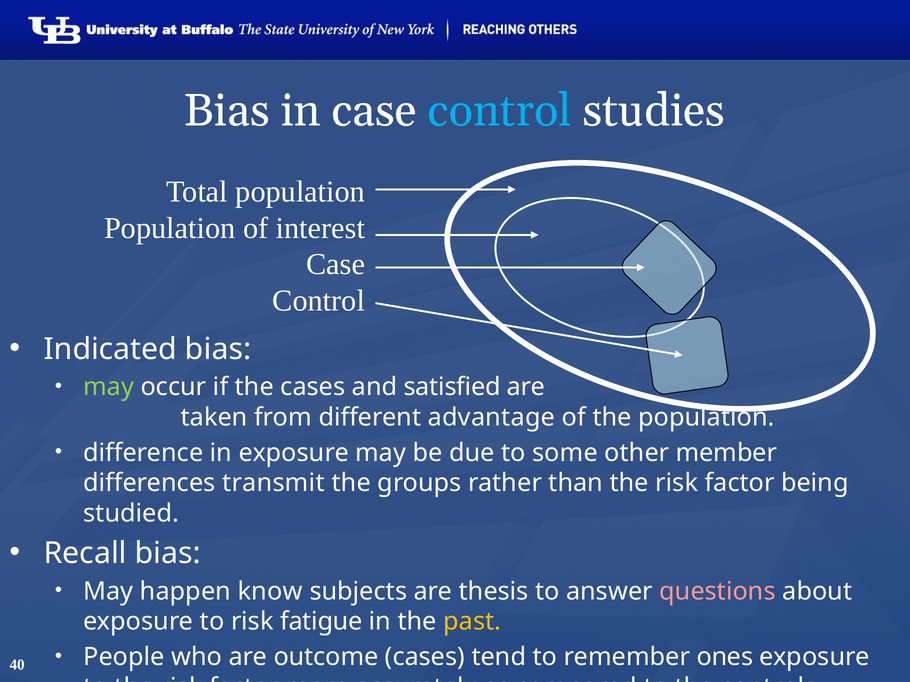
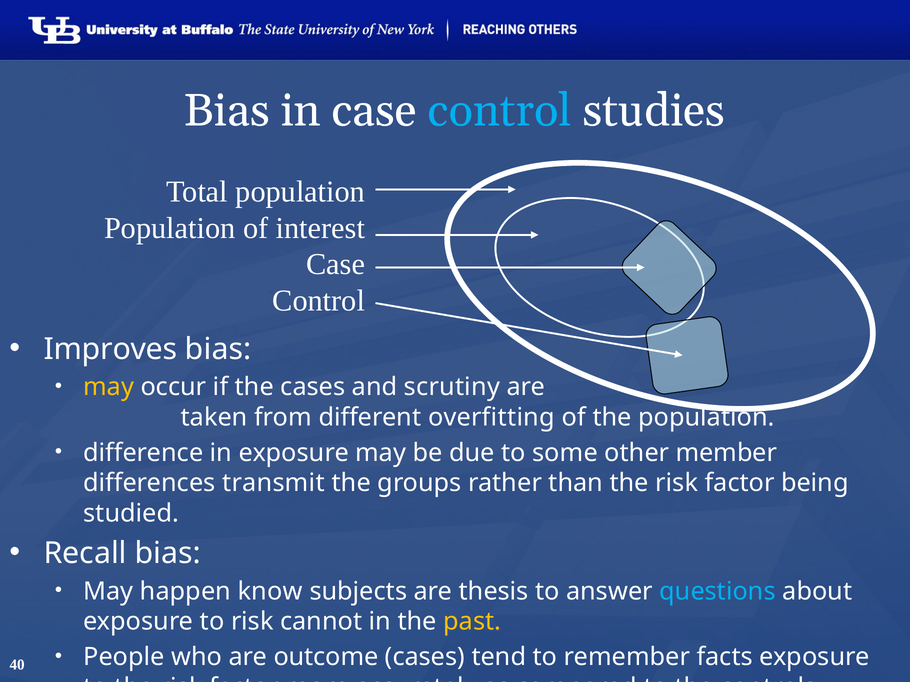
Indicated: Indicated -> Improves
may at (109, 387) colour: light green -> yellow
satisfied: satisfied -> scrutiny
advantage: advantage -> overfitting
questions colour: pink -> light blue
fatigue: fatigue -> cannot
ones: ones -> facts
